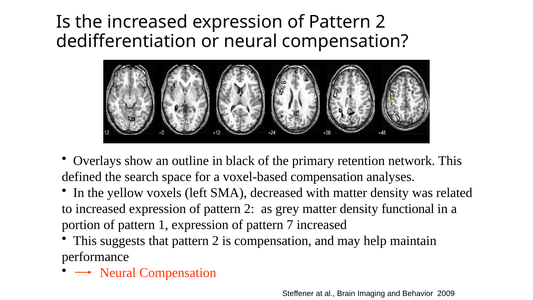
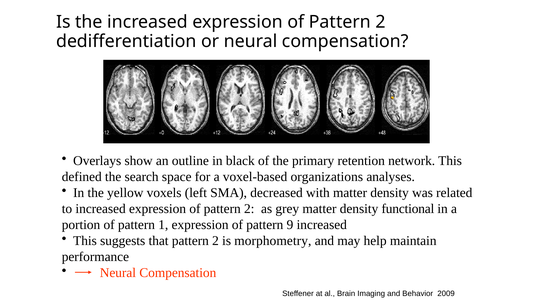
voxel-based compensation: compensation -> organizations
7: 7 -> 9
is compensation: compensation -> morphometry
